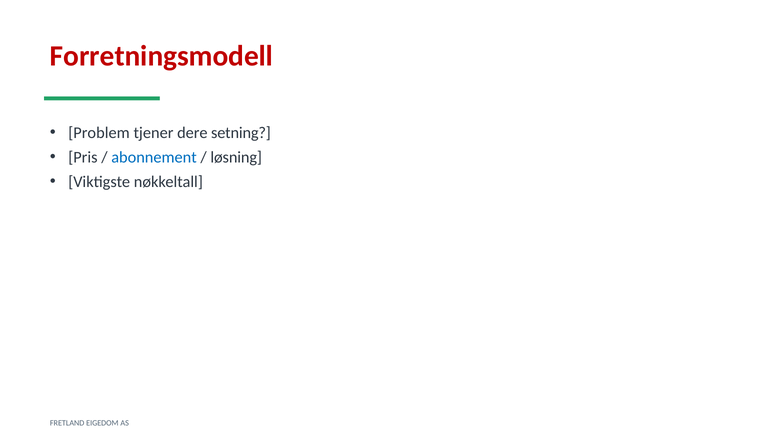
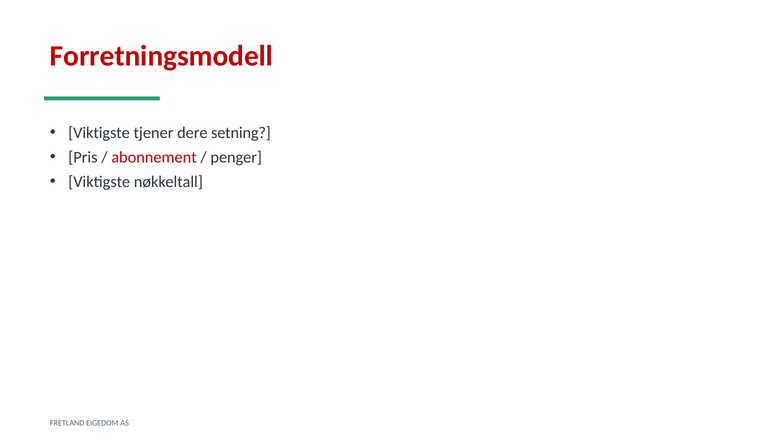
Problem at (99, 133): Problem -> Viktigste
abonnement colour: blue -> red
løsning: løsning -> penger
